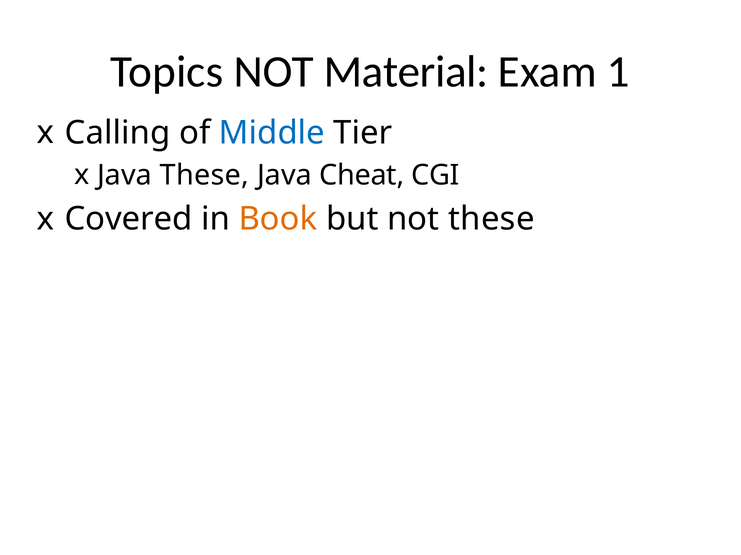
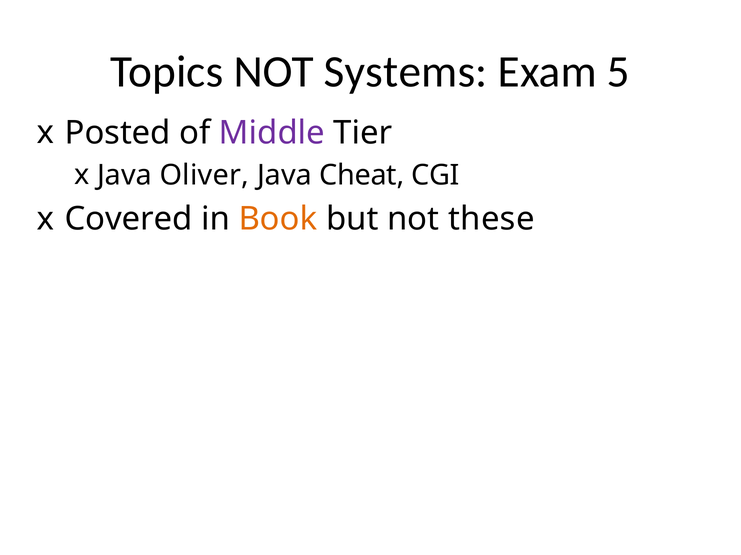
Material: Material -> Systems
1: 1 -> 5
Calling: Calling -> Posted
Middle colour: blue -> purple
Java These: These -> Oliver
